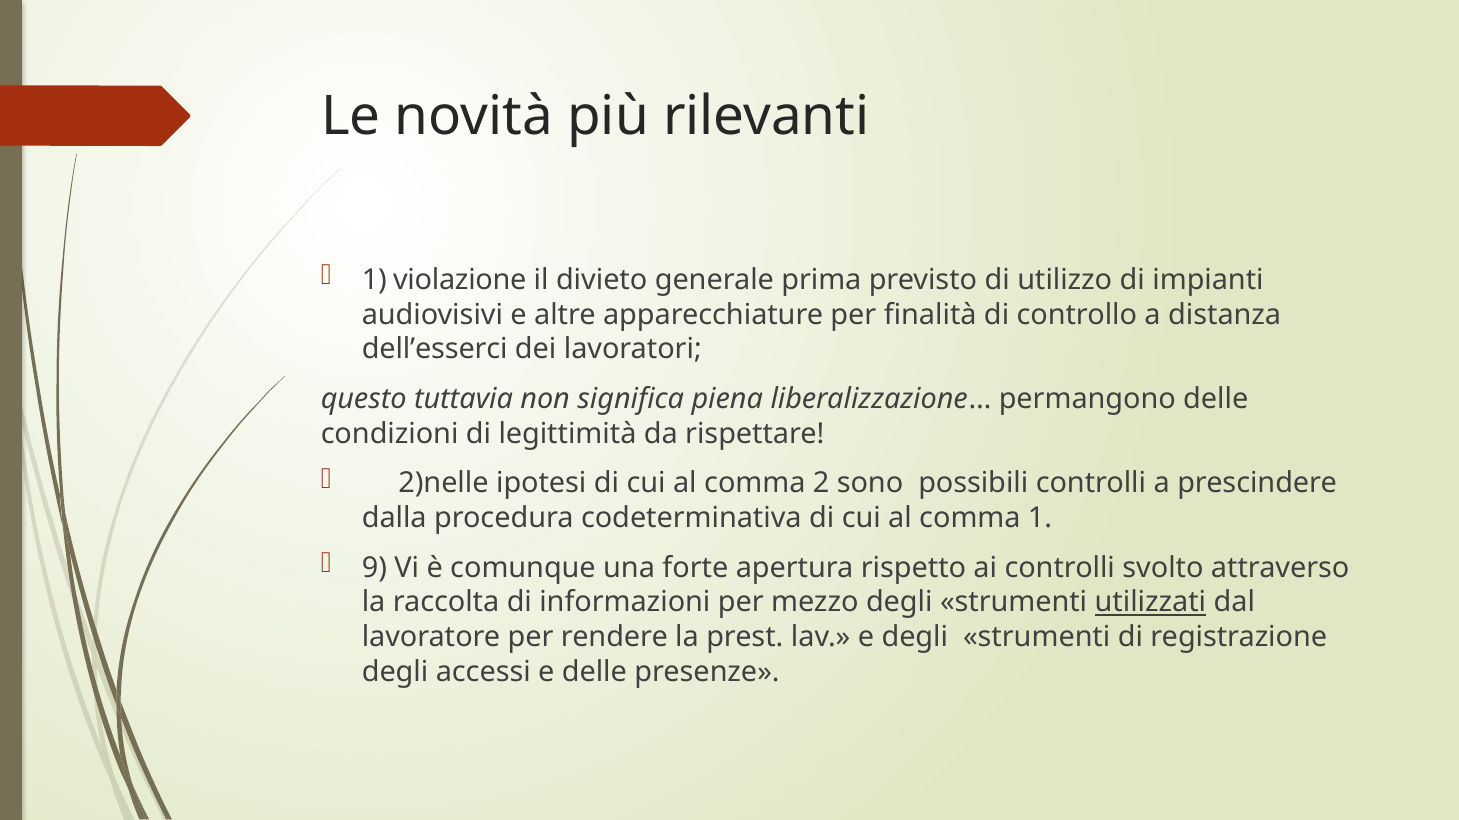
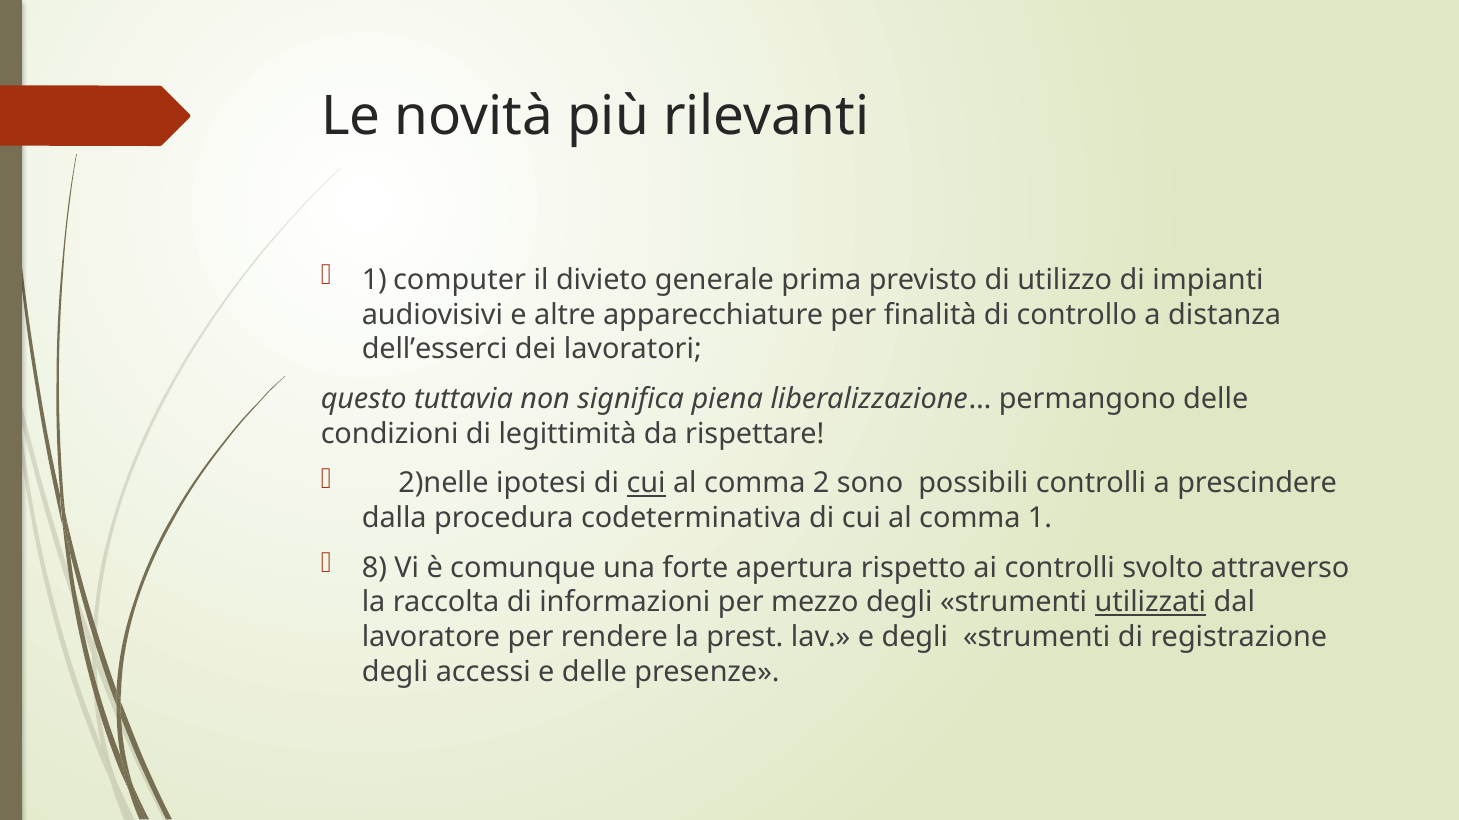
violazione: violazione -> computer
cui at (646, 484) underline: none -> present
9: 9 -> 8
